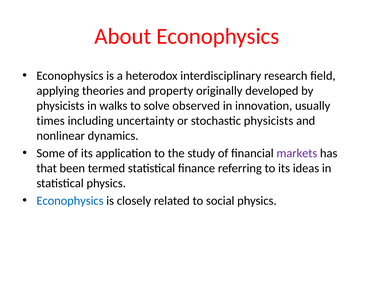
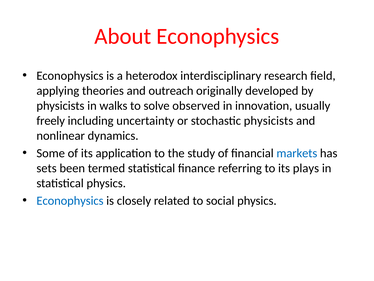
property: property -> outreach
times: times -> freely
markets colour: purple -> blue
that: that -> sets
ideas: ideas -> plays
